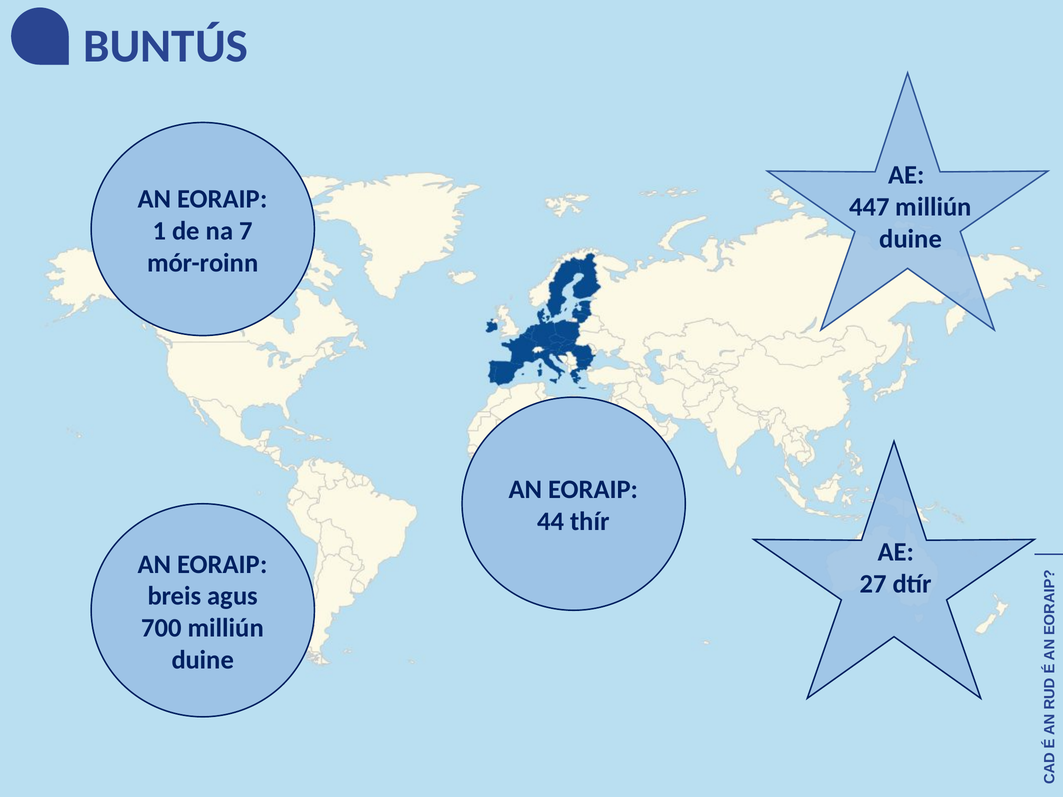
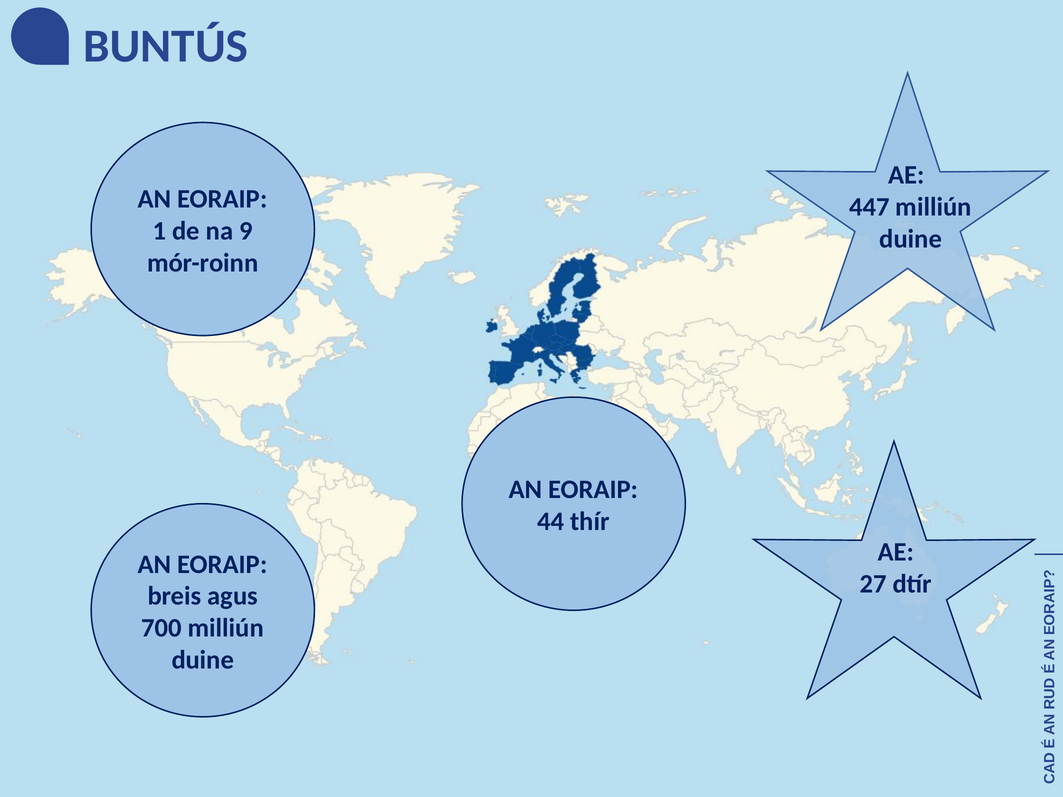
7: 7 -> 9
